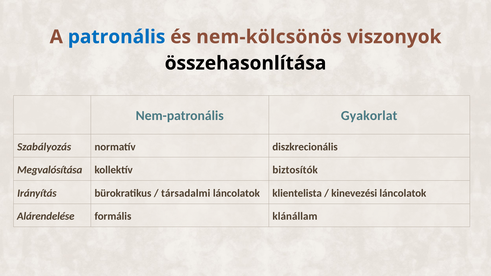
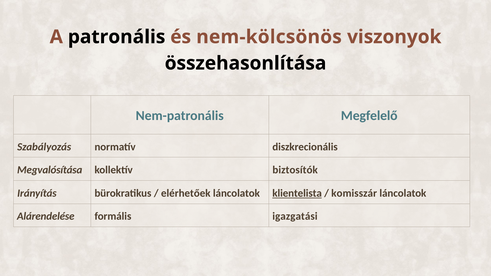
patronális colour: blue -> black
Gyakorlat: Gyakorlat -> Megfelelő
társadalmi: társadalmi -> elérhetőek
klientelista underline: none -> present
kinevezési: kinevezési -> komisszár
klánállam: klánállam -> igazgatási
